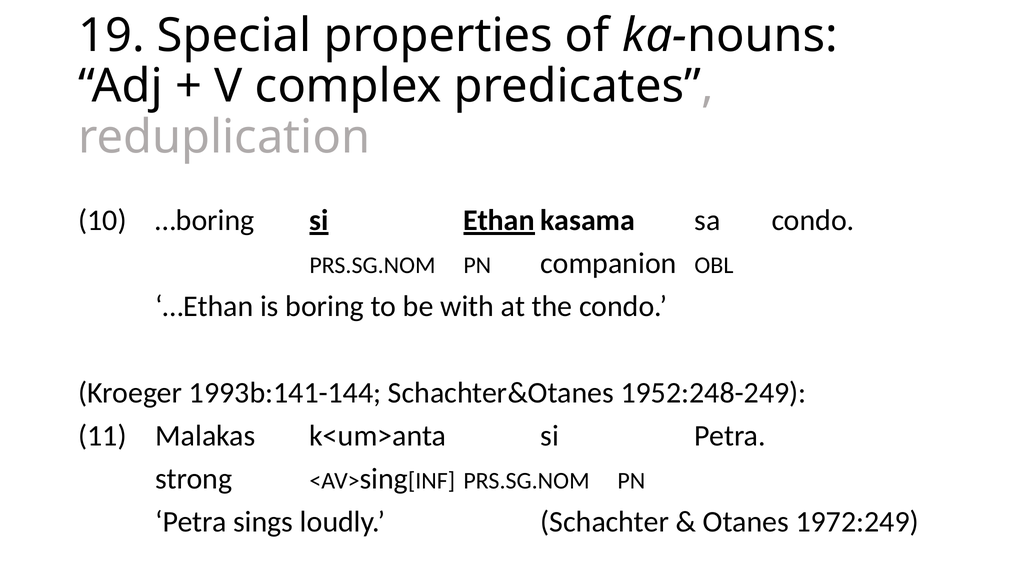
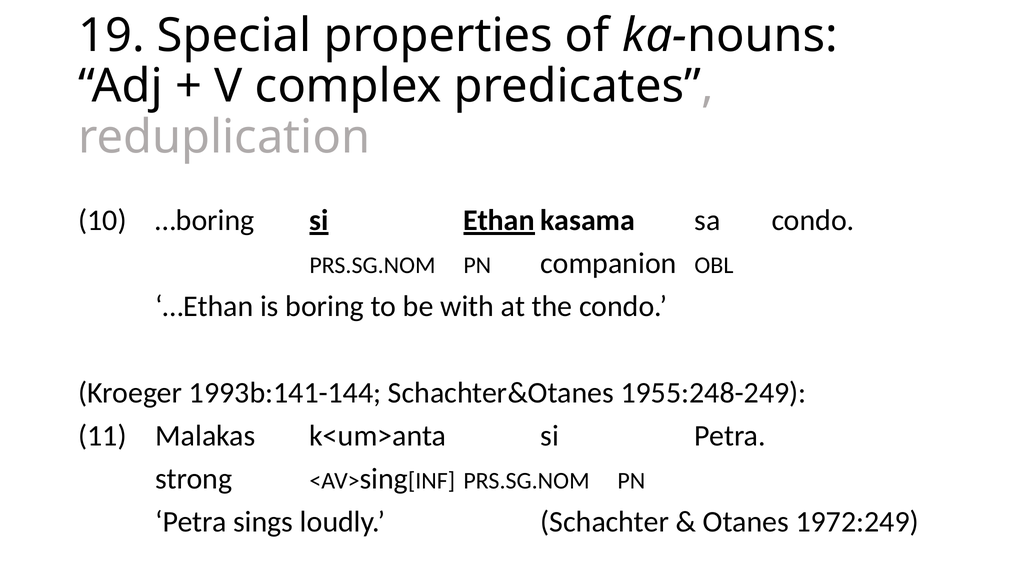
1952:248-249: 1952:248-249 -> 1955:248-249
